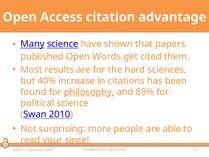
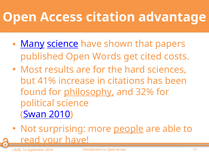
them: them -> costs
40%: 40% -> 41%
89%: 89% -> 32%
people underline: none -> present
your since: since -> have
